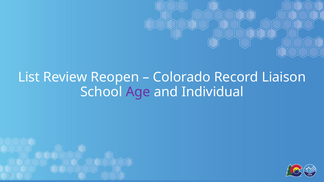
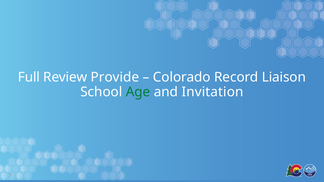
List: List -> Full
Reopen: Reopen -> Provide
Age colour: purple -> green
Individual: Individual -> Invitation
